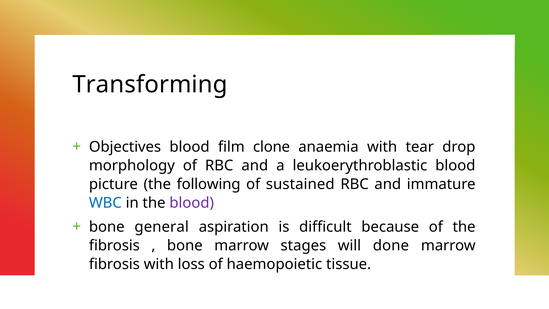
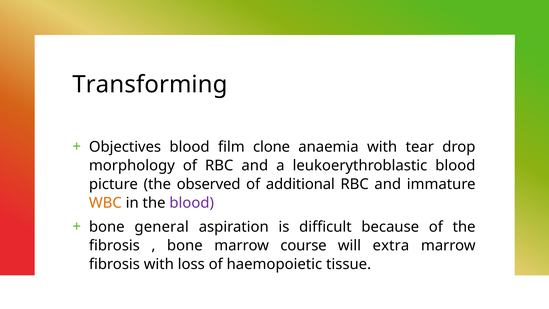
following: following -> observed
sustained: sustained -> additional
WBC colour: blue -> orange
stages: stages -> course
done: done -> extra
